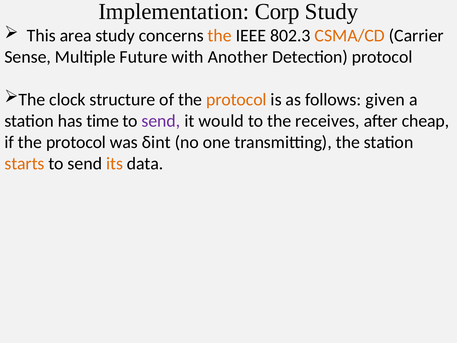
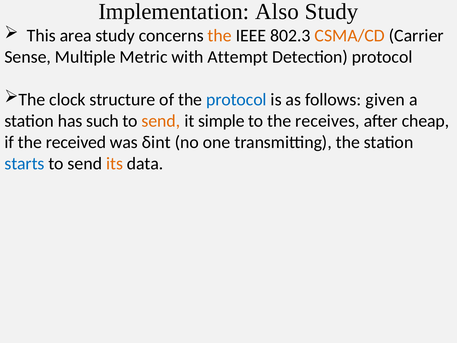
Corp: Corp -> Also
Future: Future -> Metric
Another: Another -> Attempt
protocol at (236, 100) colour: orange -> blue
time: time -> such
send at (161, 121) colour: purple -> orange
would: would -> simple
if the protocol: protocol -> received
starts colour: orange -> blue
